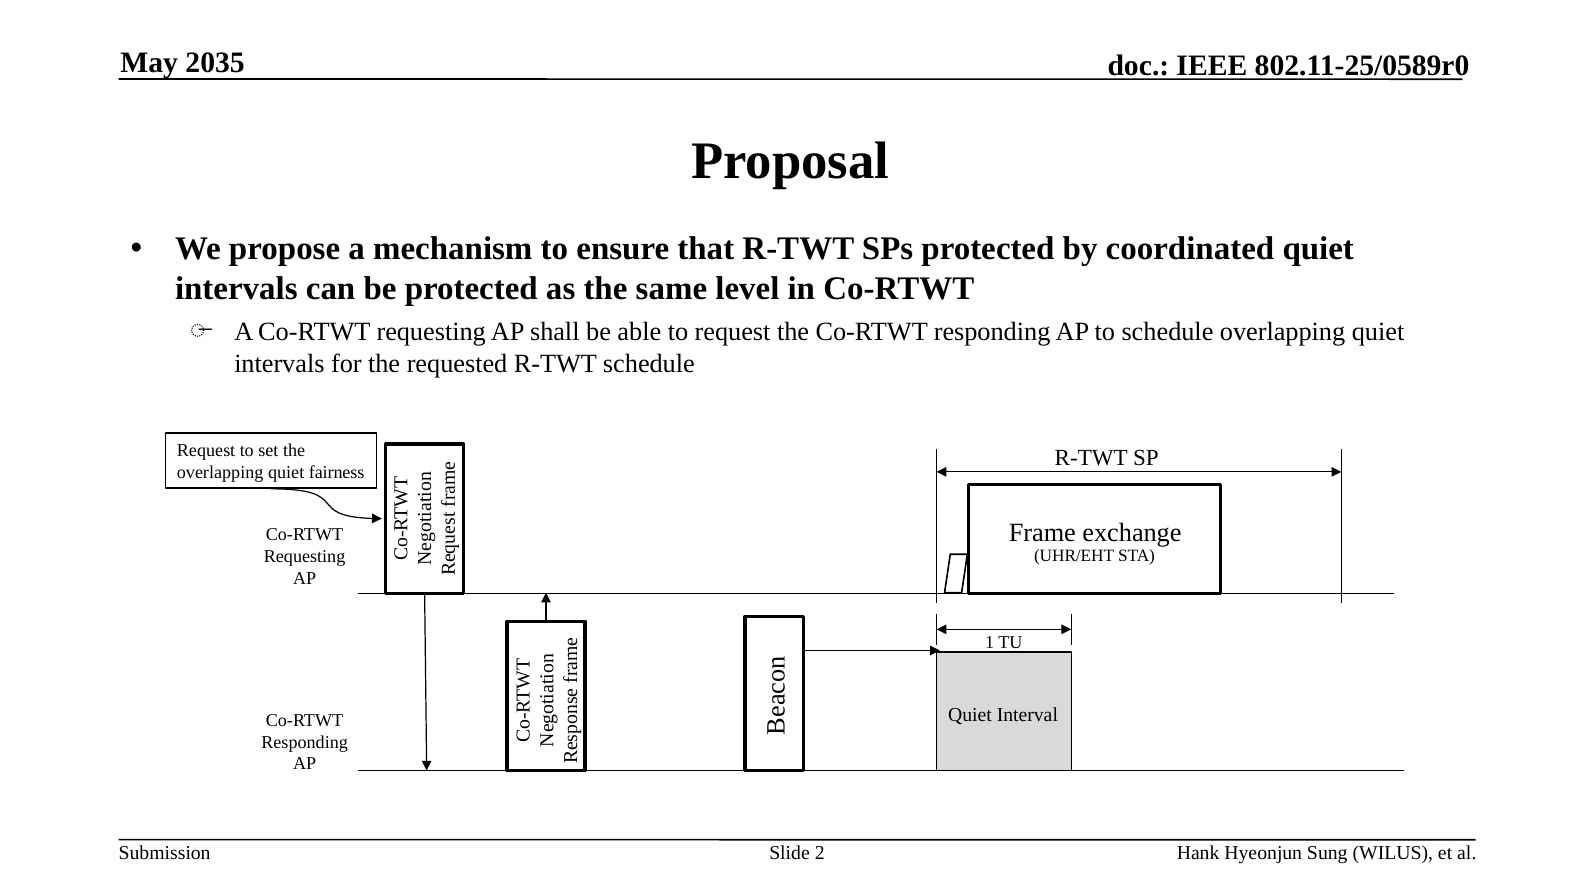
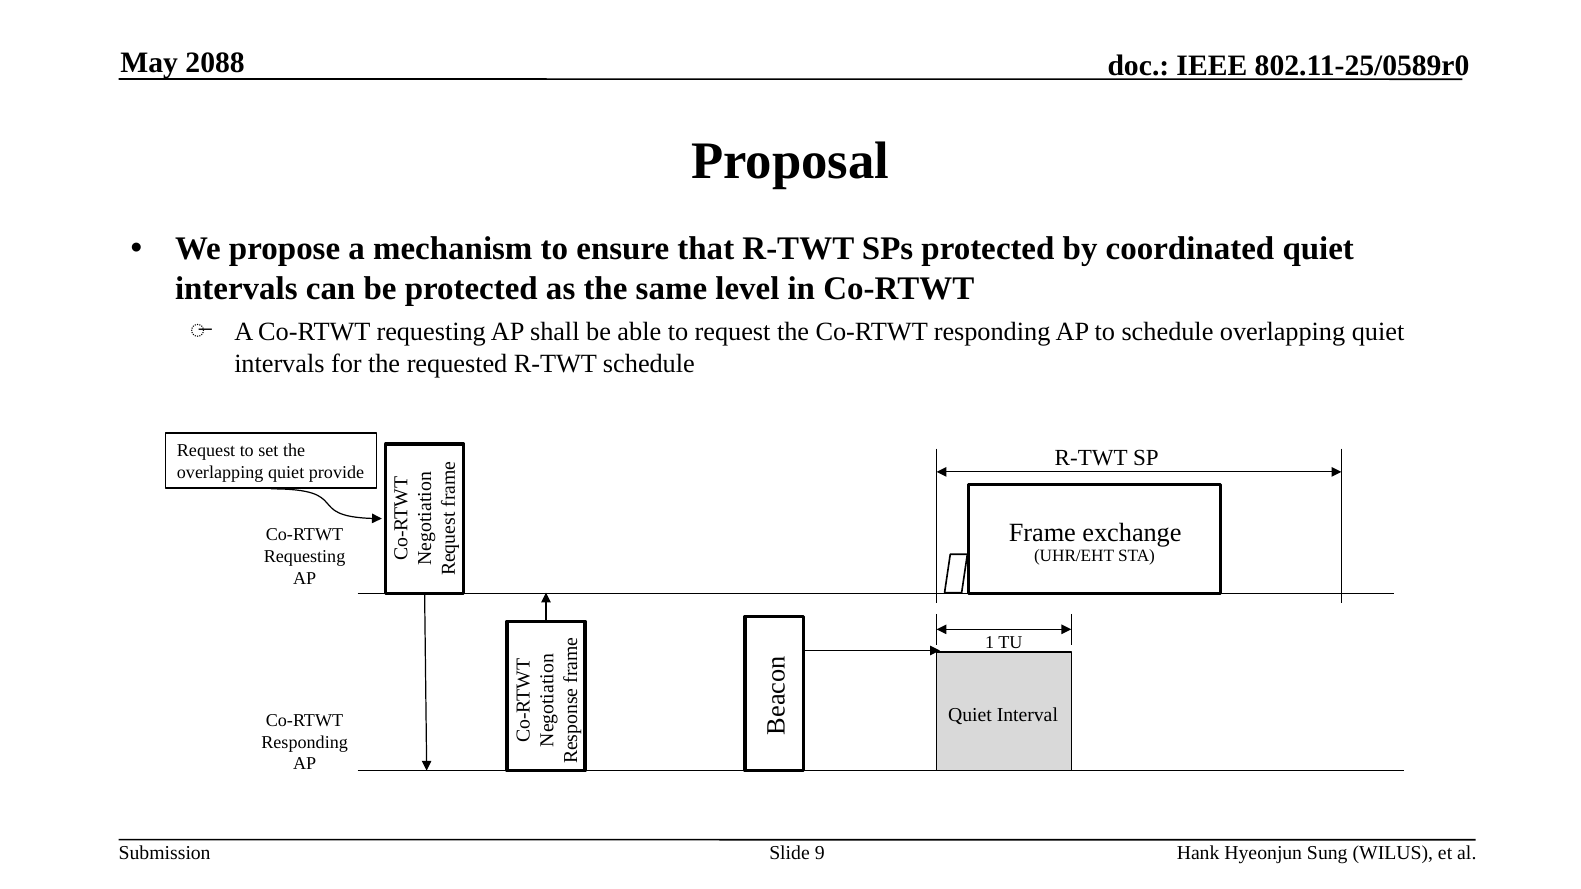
2035: 2035 -> 2088
fairness: fairness -> provide
2: 2 -> 9
